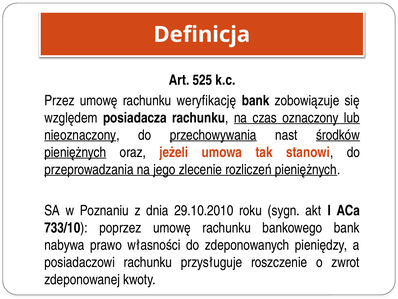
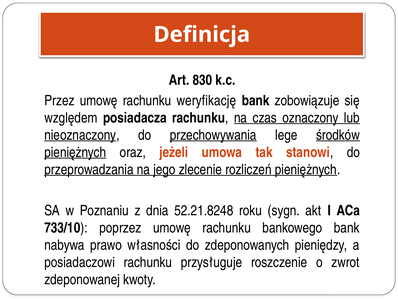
525: 525 -> 830
nast: nast -> lege
29.10.2010: 29.10.2010 -> 52.21.8248
